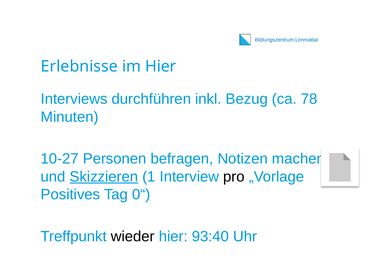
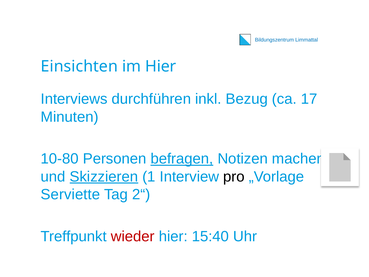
Erlebnisse: Erlebnisse -> Einsichten
78: 78 -> 17
10-27: 10-27 -> 10-80
befragen underline: none -> present
Positives: Positives -> Serviette
0“: 0“ -> 2“
wieder colour: black -> red
93:40: 93:40 -> 15:40
